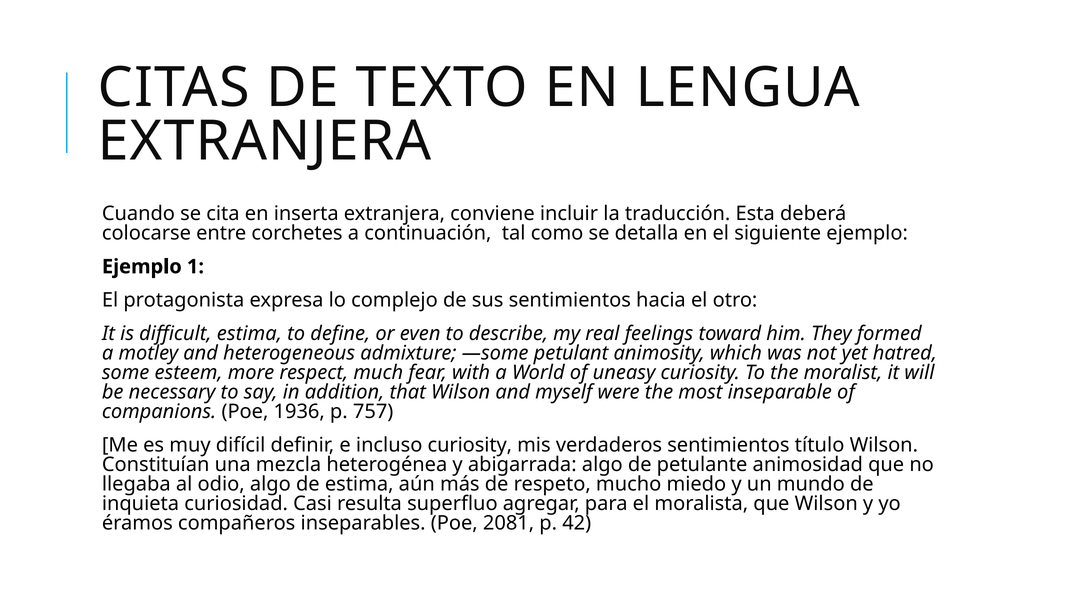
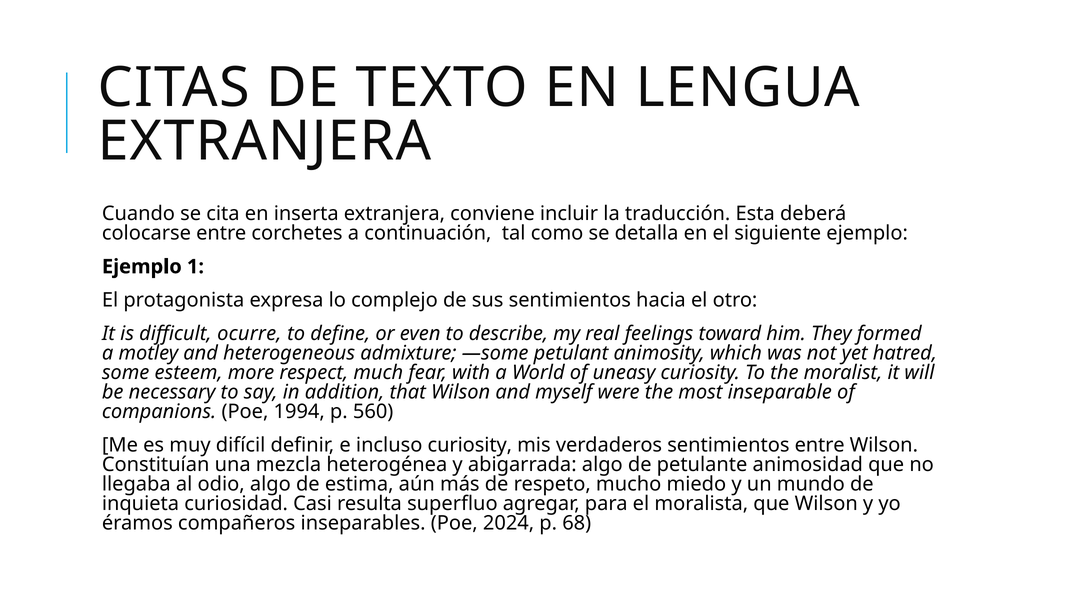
difficult estima: estima -> ocurre
1936: 1936 -> 1994
757: 757 -> 560
sentimientos título: título -> entre
2081: 2081 -> 2024
42: 42 -> 68
